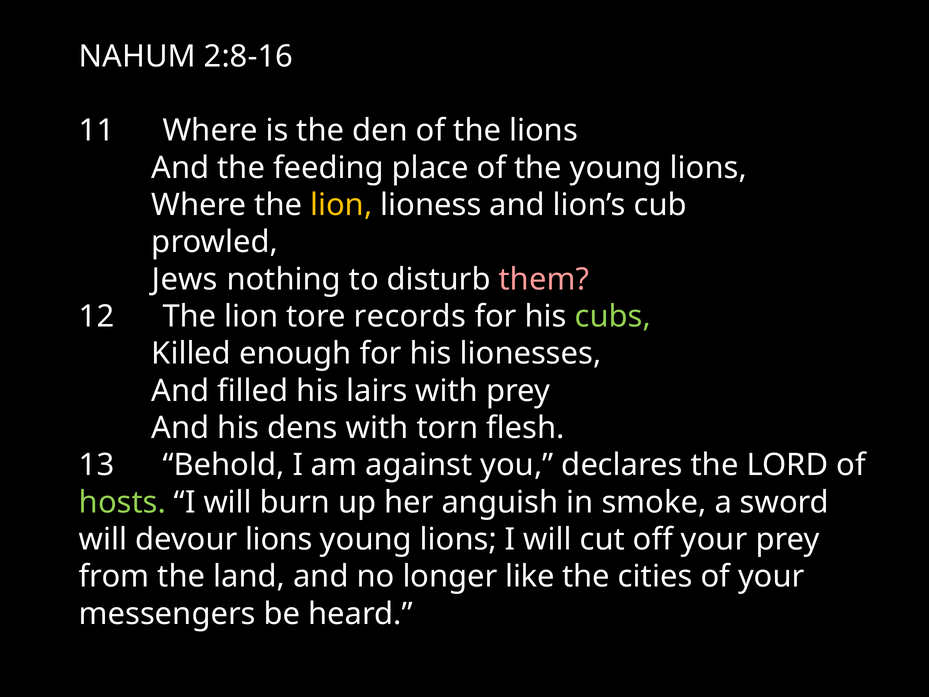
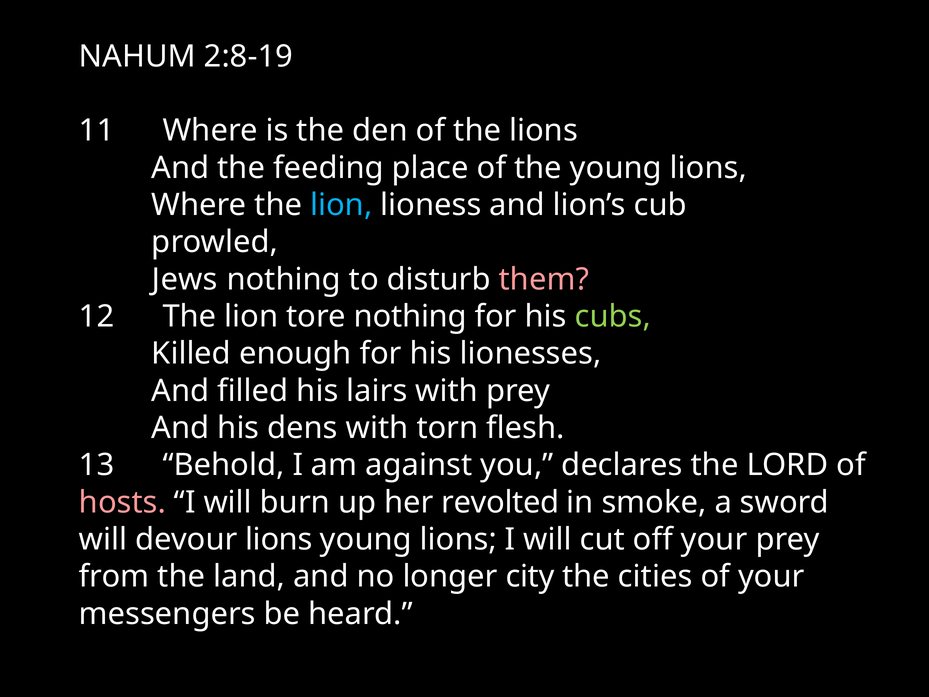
2:8-16: 2:8-16 -> 2:8-19
lion at (341, 205) colour: yellow -> light blue
tore records: records -> nothing
hosts colour: light green -> pink
anguish: anguish -> revolted
like: like -> city
